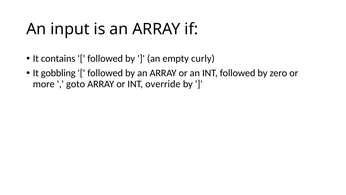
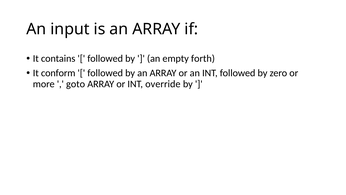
curly: curly -> forth
gobbling: gobbling -> conform
